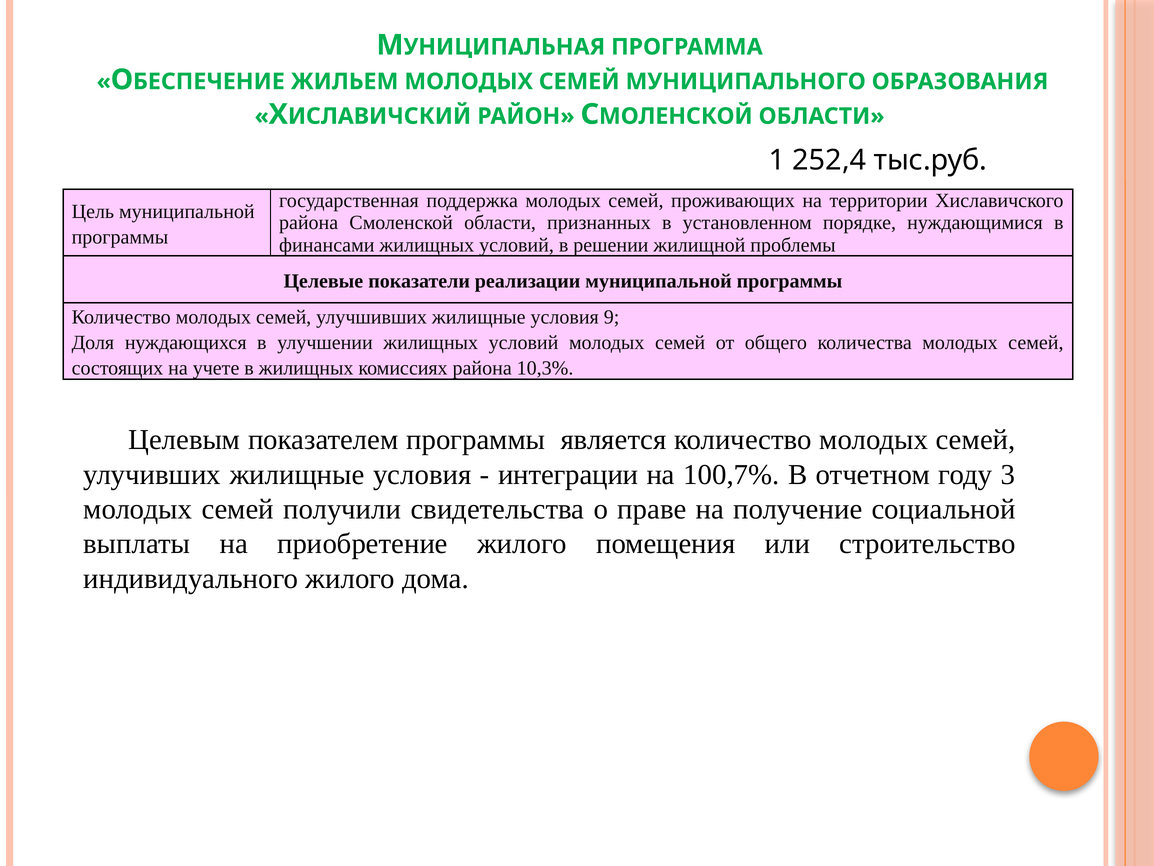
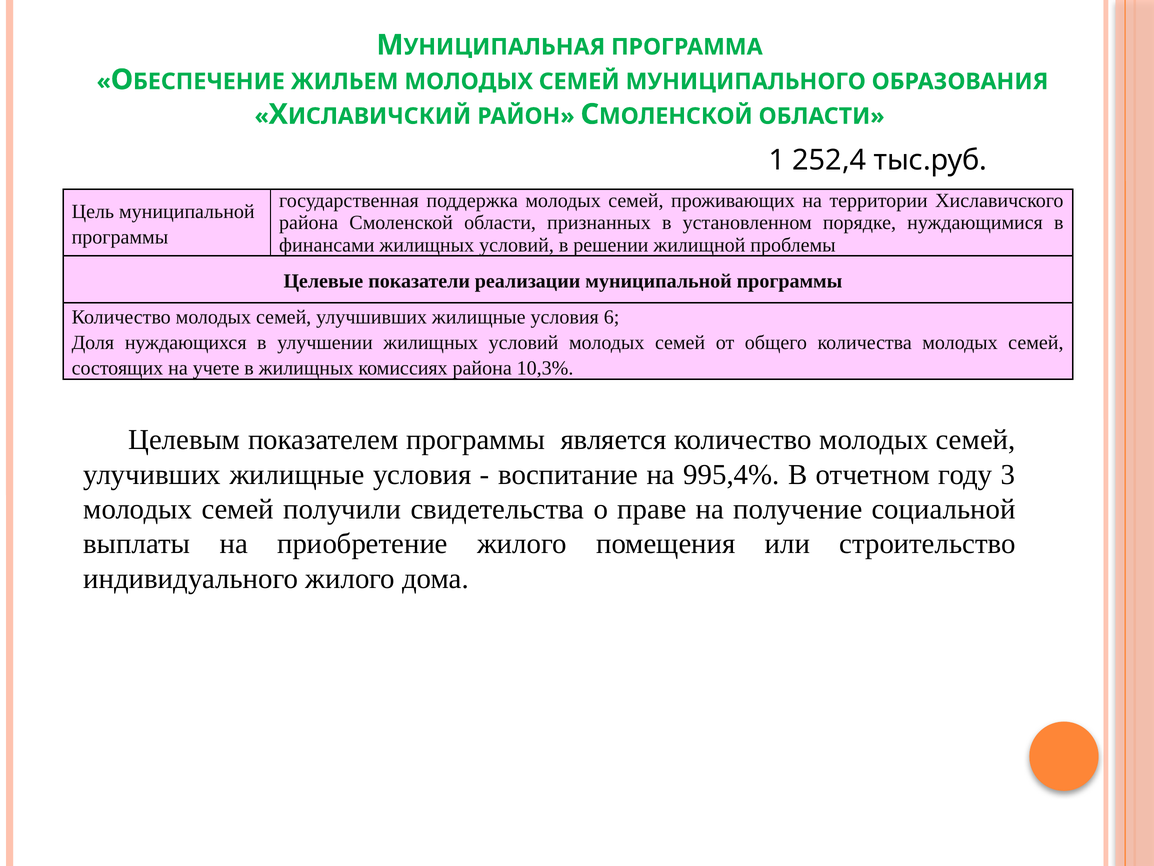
9: 9 -> 6
интеграции: интеграции -> воспитание
100,7%: 100,7% -> 995,4%
